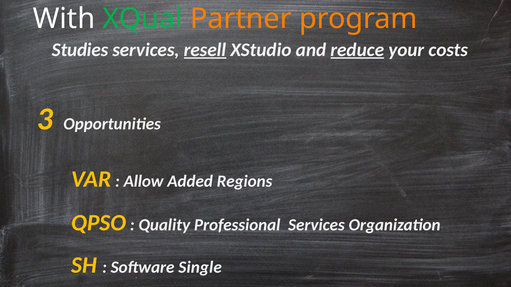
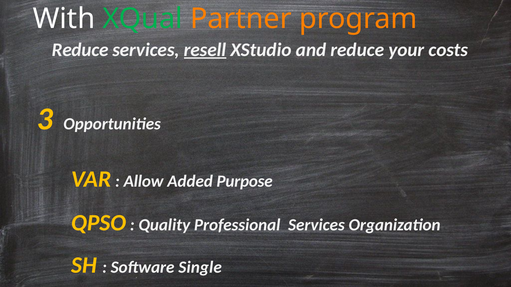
Studies at (80, 50): Studies -> Reduce
reduce at (357, 50) underline: present -> none
Regions: Regions -> Purpose
